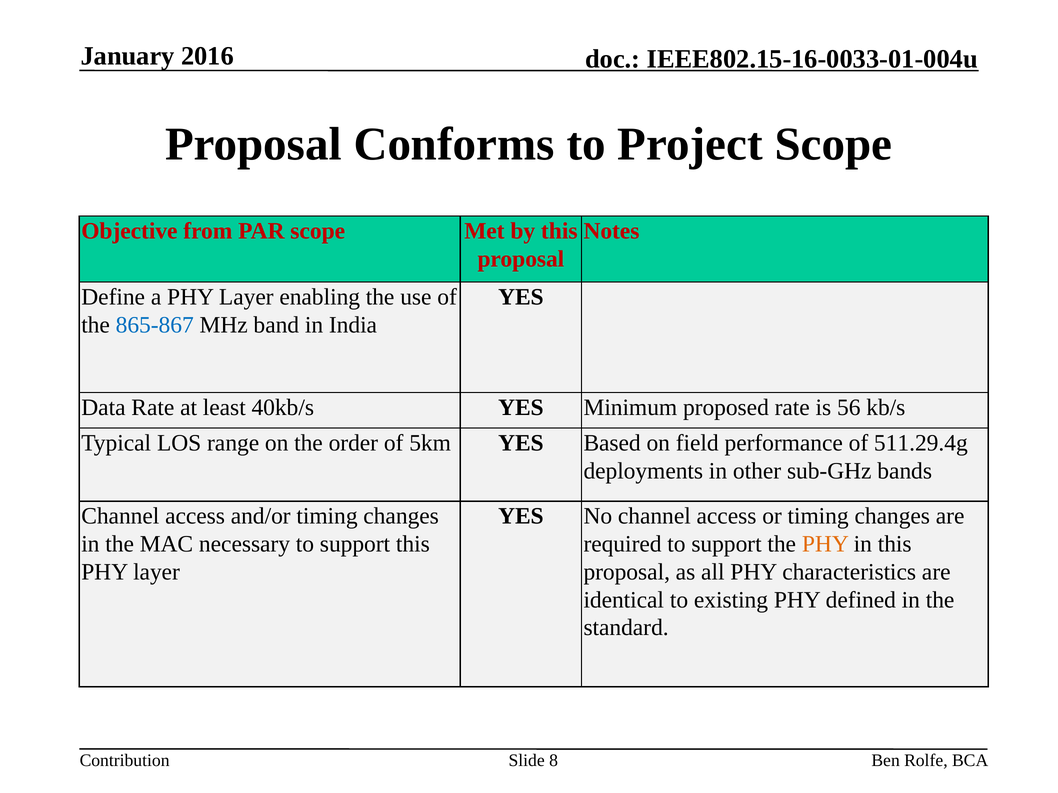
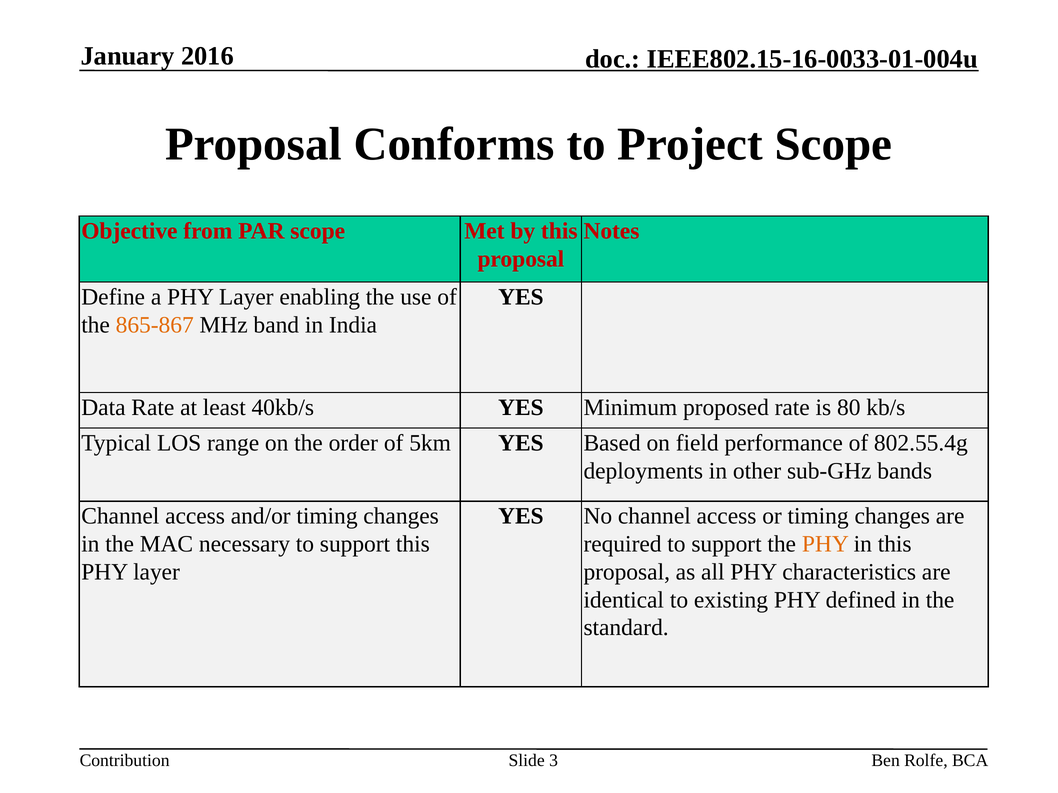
865-867 colour: blue -> orange
56: 56 -> 80
511.29.4g: 511.29.4g -> 802.55.4g
8: 8 -> 3
